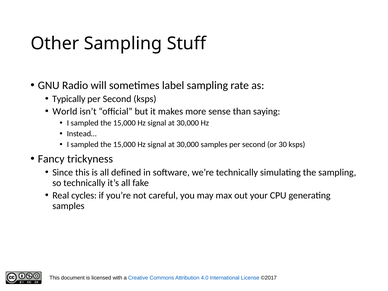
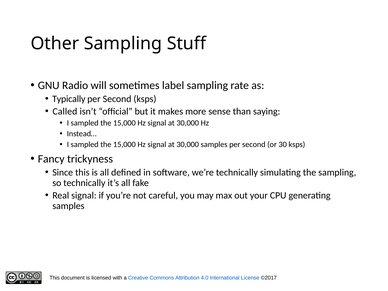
World: World -> Called
Real cycles: cycles -> signal
